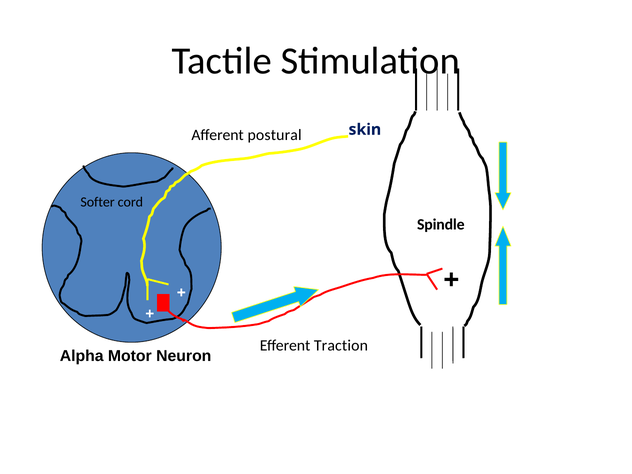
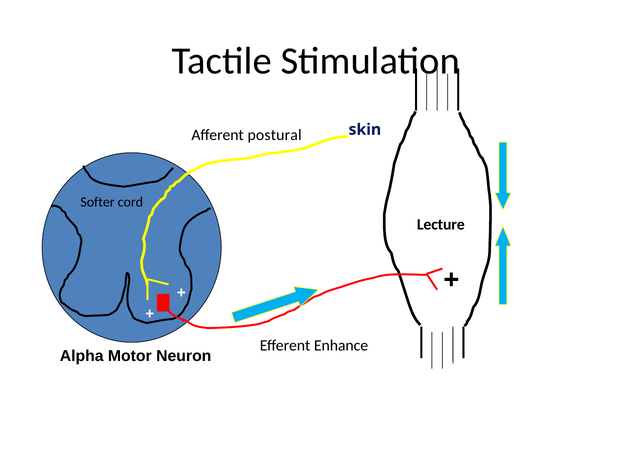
Spindle: Spindle -> Lecture
Traction: Traction -> Enhance
